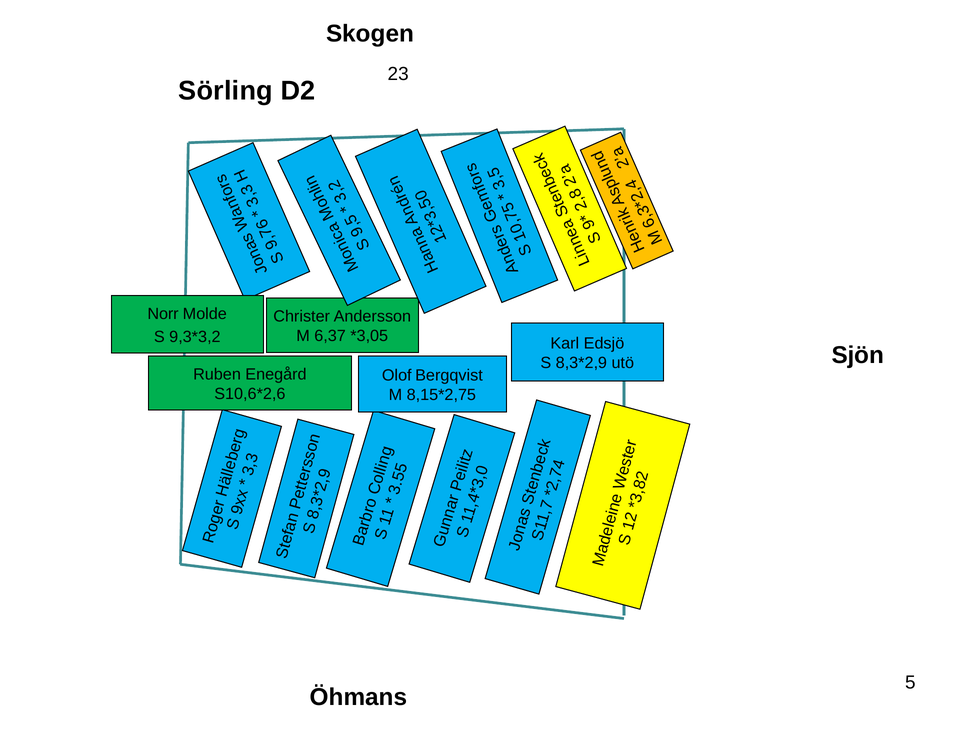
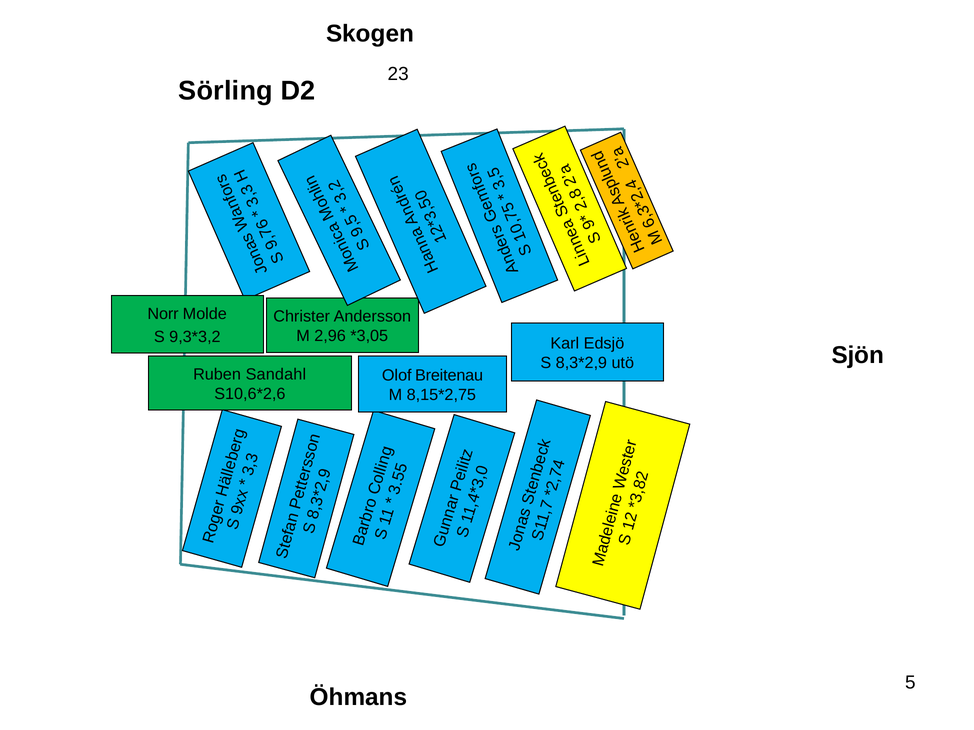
6,37: 6,37 -> 2,96
Enegård: Enegård -> Sandahl
Bergqvist: Bergqvist -> Breitenau
